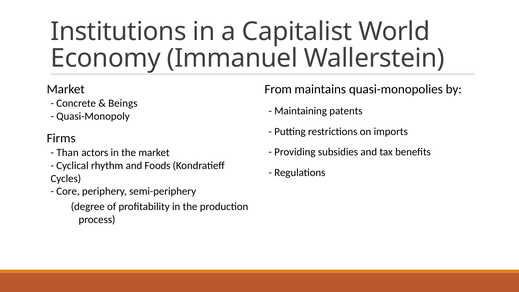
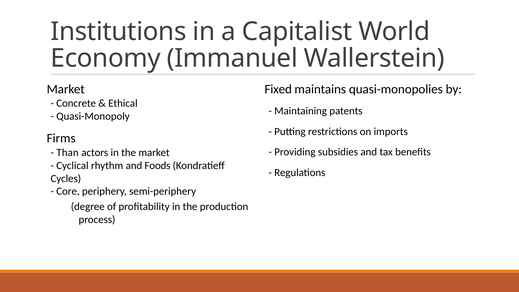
From: From -> Fixed
Beings: Beings -> Ethical
